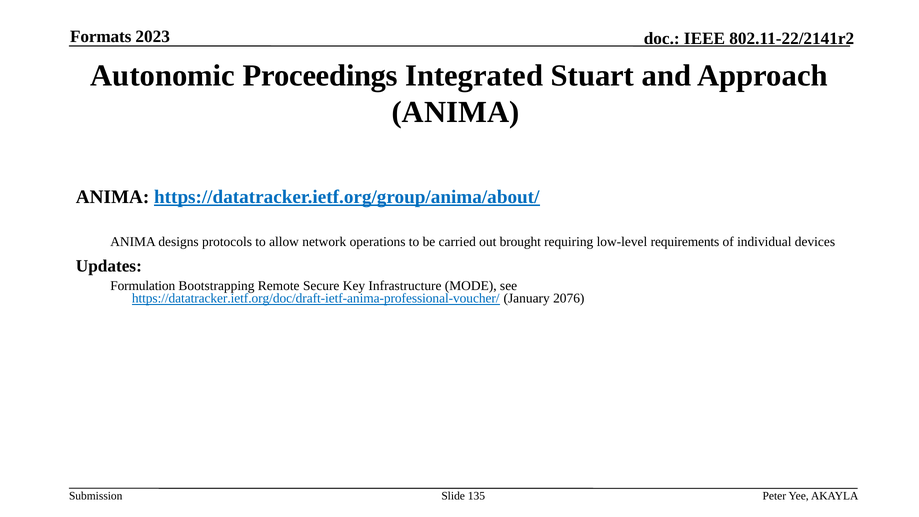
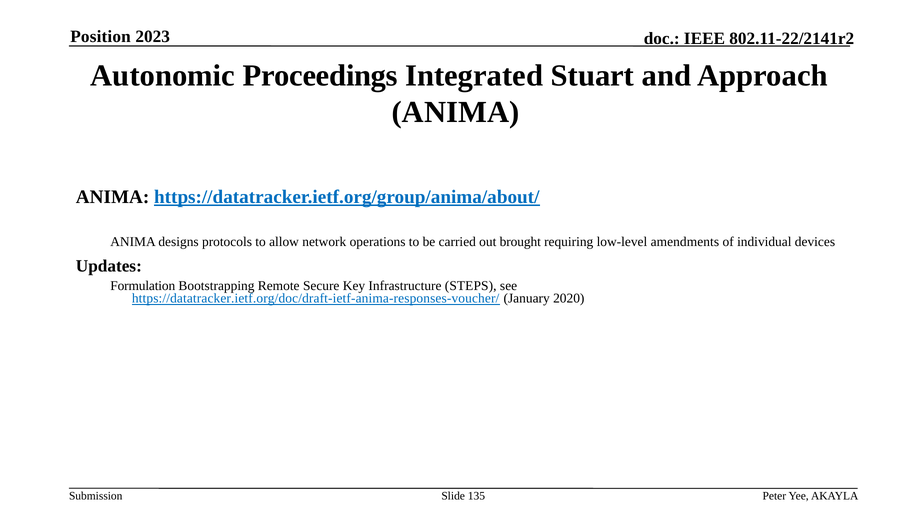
Formats: Formats -> Position
requirements: requirements -> amendments
MODE: MODE -> STEPS
https://datatracker.ietf.org/doc/draft-ietf-anima-professional-voucher/: https://datatracker.ietf.org/doc/draft-ietf-anima-professional-voucher/ -> https://datatracker.ietf.org/doc/draft-ietf-anima-responses-voucher/
2076: 2076 -> 2020
